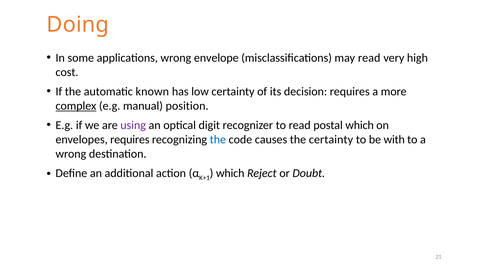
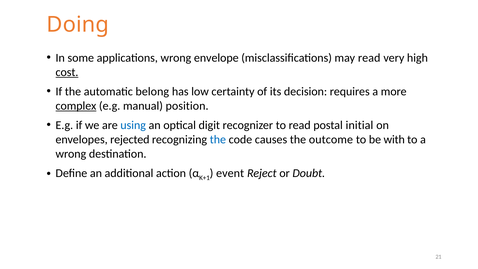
cost underline: none -> present
known: known -> belong
using colour: purple -> blue
postal which: which -> initial
envelopes requires: requires -> rejected
the certainty: certainty -> outcome
which at (230, 173): which -> event
